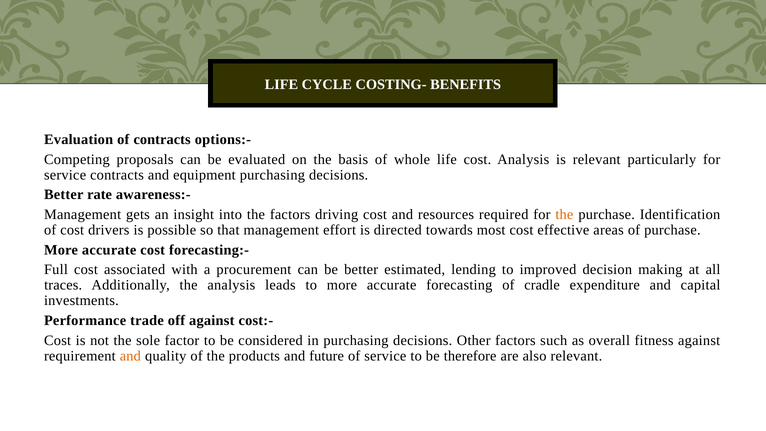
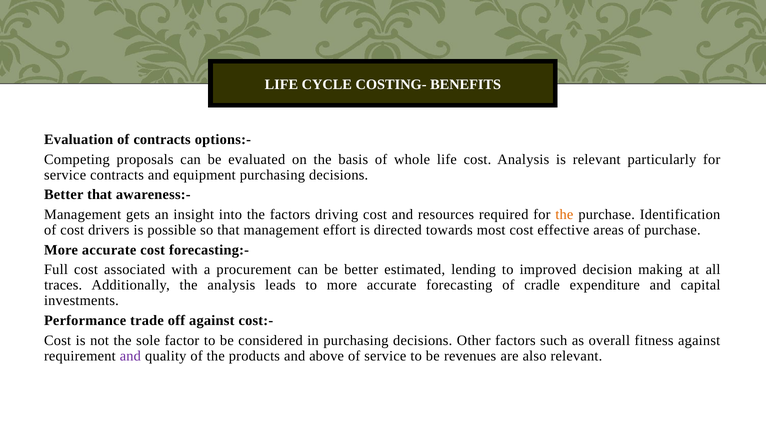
Better rate: rate -> that
and at (130, 356) colour: orange -> purple
future: future -> above
therefore: therefore -> revenues
